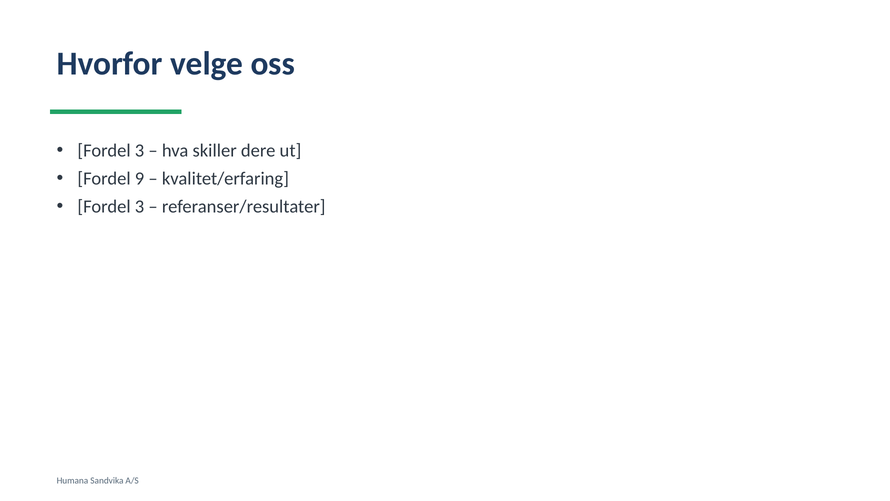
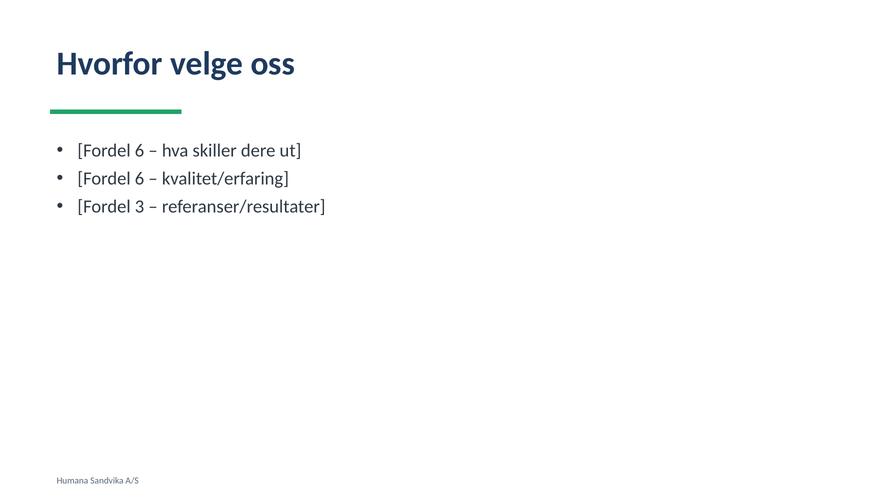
3 at (140, 151): 3 -> 6
9 at (140, 179): 9 -> 6
